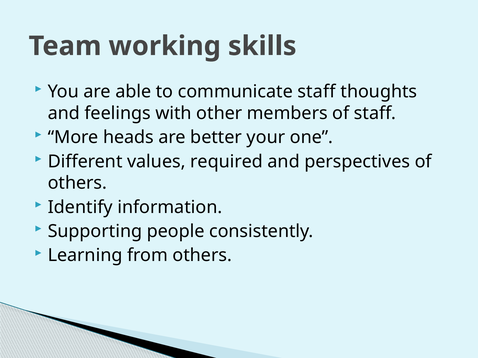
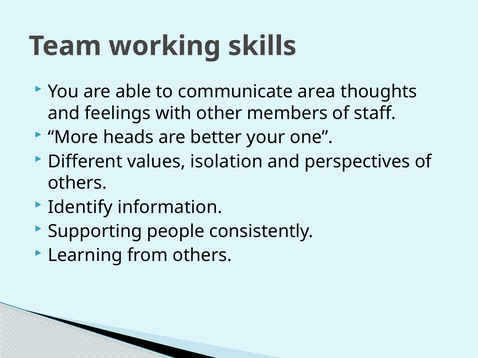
communicate staff: staff -> area
required: required -> isolation
